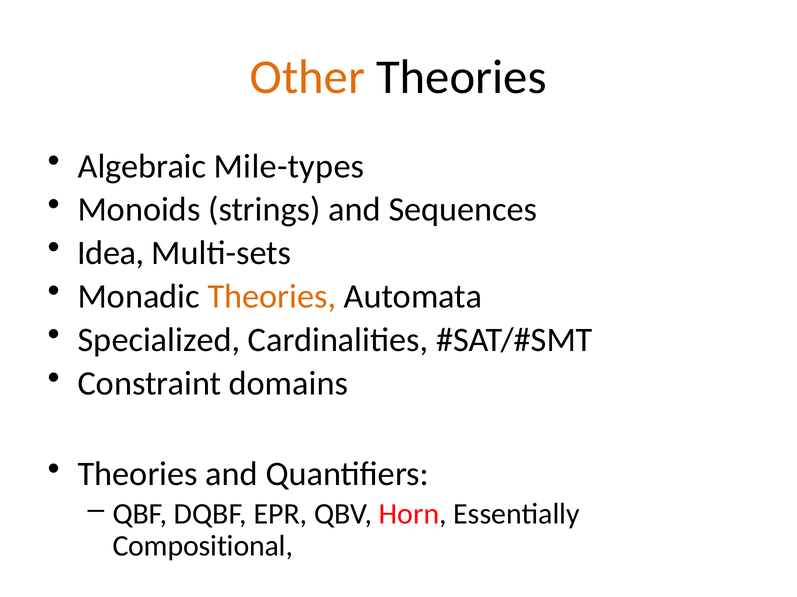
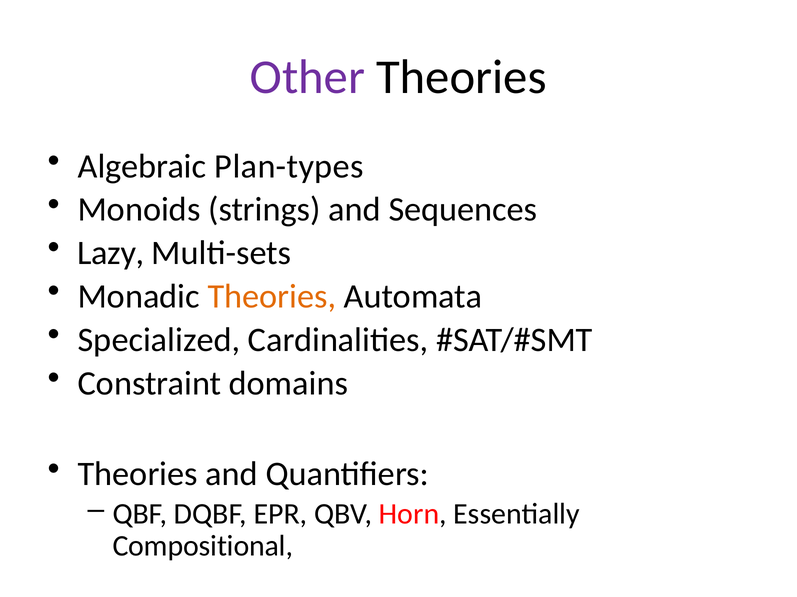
Other colour: orange -> purple
Mile-types: Mile-types -> Plan-types
Idea: Idea -> Lazy
